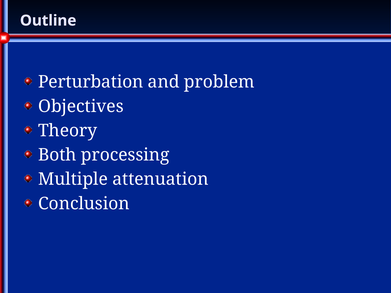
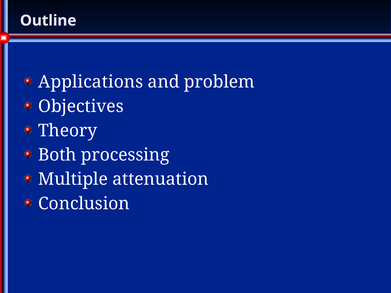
Perturbation: Perturbation -> Applications
